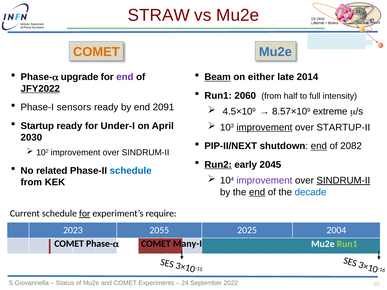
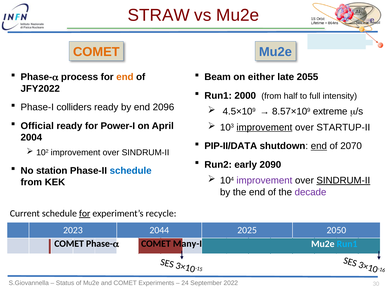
upgrade: upgrade -> process
end at (125, 77) colour: purple -> orange
Beam underline: present -> none
2014: 2014 -> 2055
JFY2022 underline: present -> none
2060: 2060 -> 2000
sensors: sensors -> colliders
2091: 2091 -> 2096
Startup: Startup -> Official
Under-I: Under-I -> Power-I
2030: 2030 -> 2004
PIP-II/NEXT: PIP-II/NEXT -> PIP-II/DATA
2082: 2082 -> 2070
Run2 underline: present -> none
2045: 2045 -> 2090
related: related -> station
end at (257, 192) underline: present -> none
decade colour: blue -> purple
require: require -> recycle
2055: 2055 -> 2044
2004: 2004 -> 2050
Run1 at (347, 244) colour: light green -> light blue
